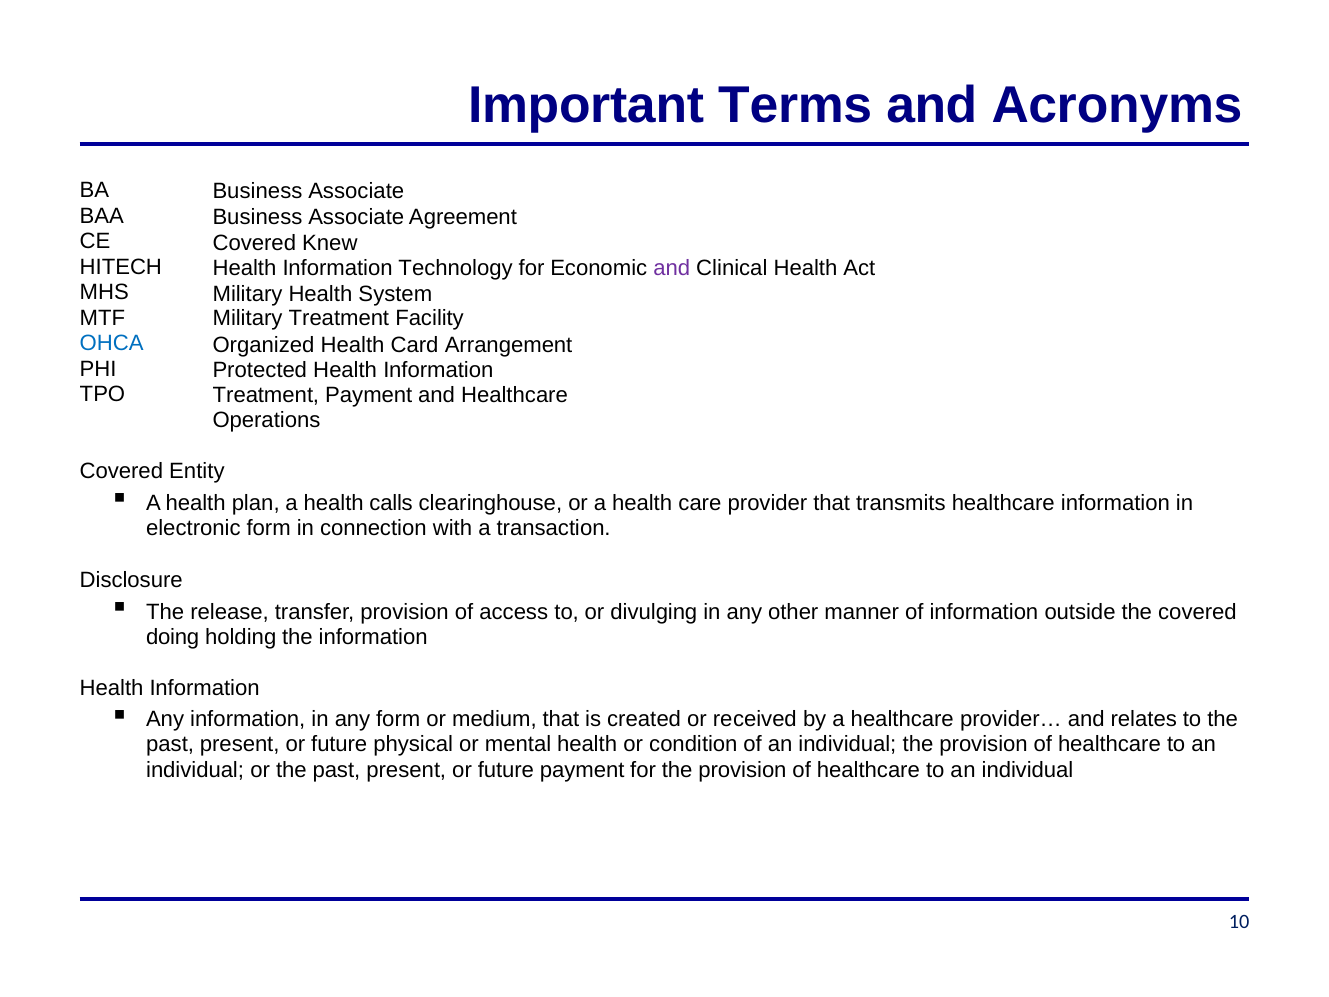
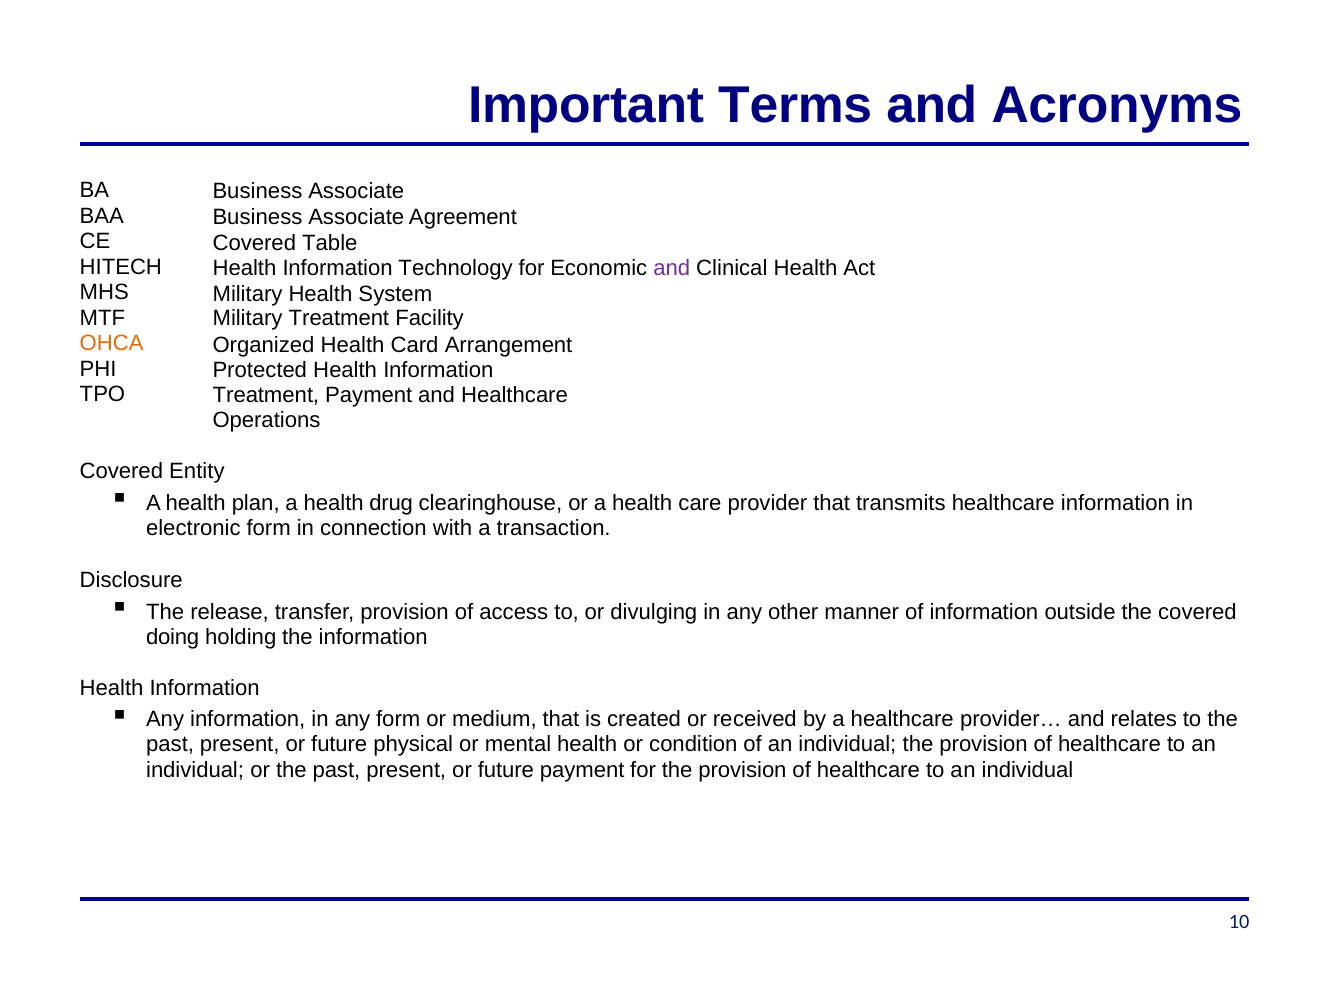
Knew: Knew -> Table
OHCA colour: blue -> orange
calls: calls -> drug
